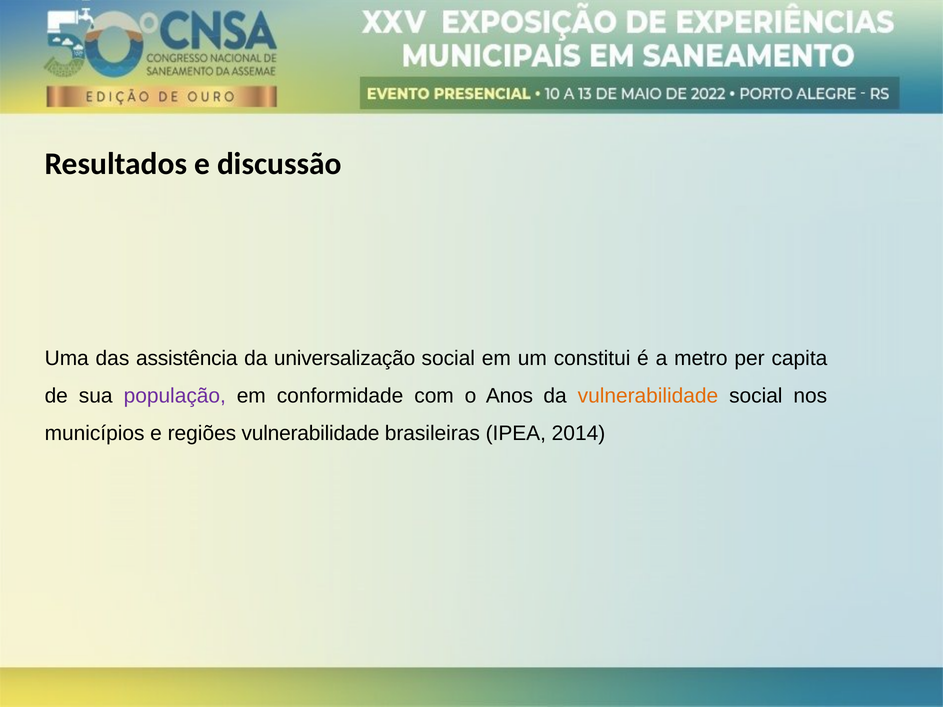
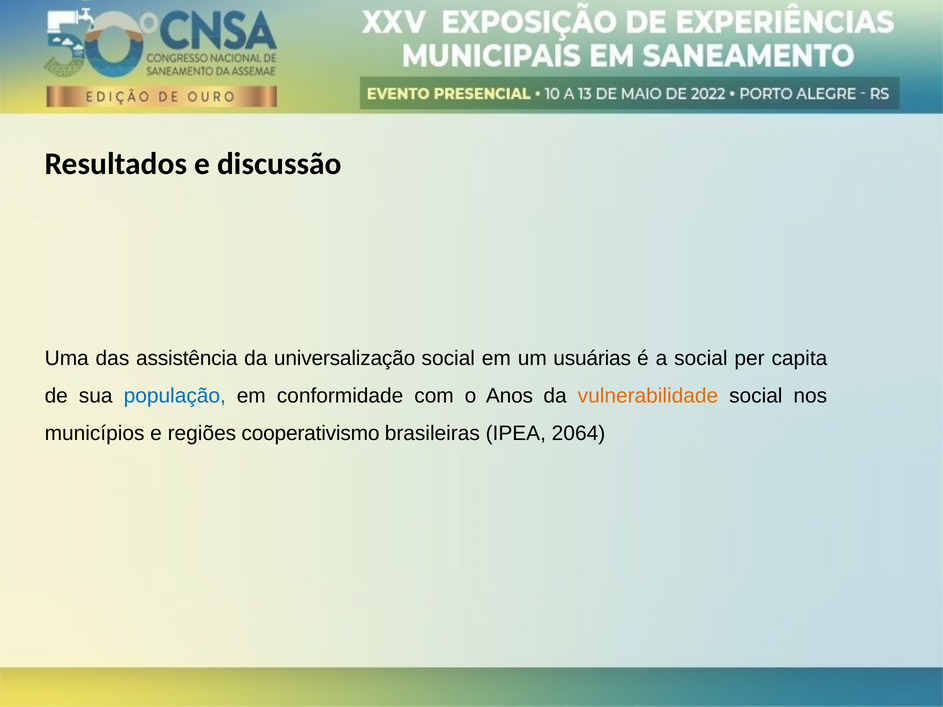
constitui: constitui -> usuárias
a metro: metro -> social
população colour: purple -> blue
regiões vulnerabilidade: vulnerabilidade -> cooperativismo
2014: 2014 -> 2064
